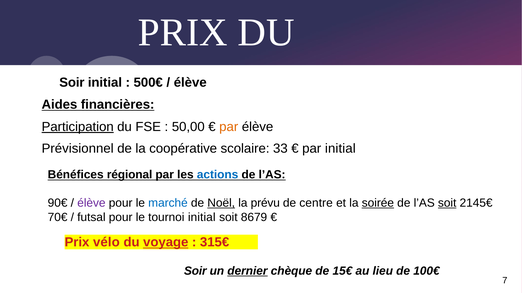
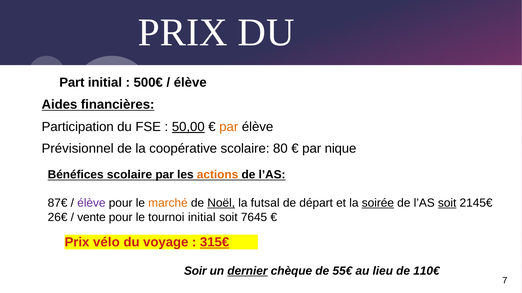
Soir at (72, 83): Soir -> Part
Participation underline: present -> none
50,00 underline: none -> present
33: 33 -> 80
par initial: initial -> nique
Bénéfices régional: régional -> scolaire
actions colour: blue -> orange
90€: 90€ -> 87€
marché colour: blue -> orange
prévu: prévu -> futsal
centre: centre -> départ
70€: 70€ -> 26€
futsal: futsal -> vente
8679: 8679 -> 7645
voyage at (166, 243) underline: present -> none
315€ underline: none -> present
15€: 15€ -> 55€
100€: 100€ -> 110€
